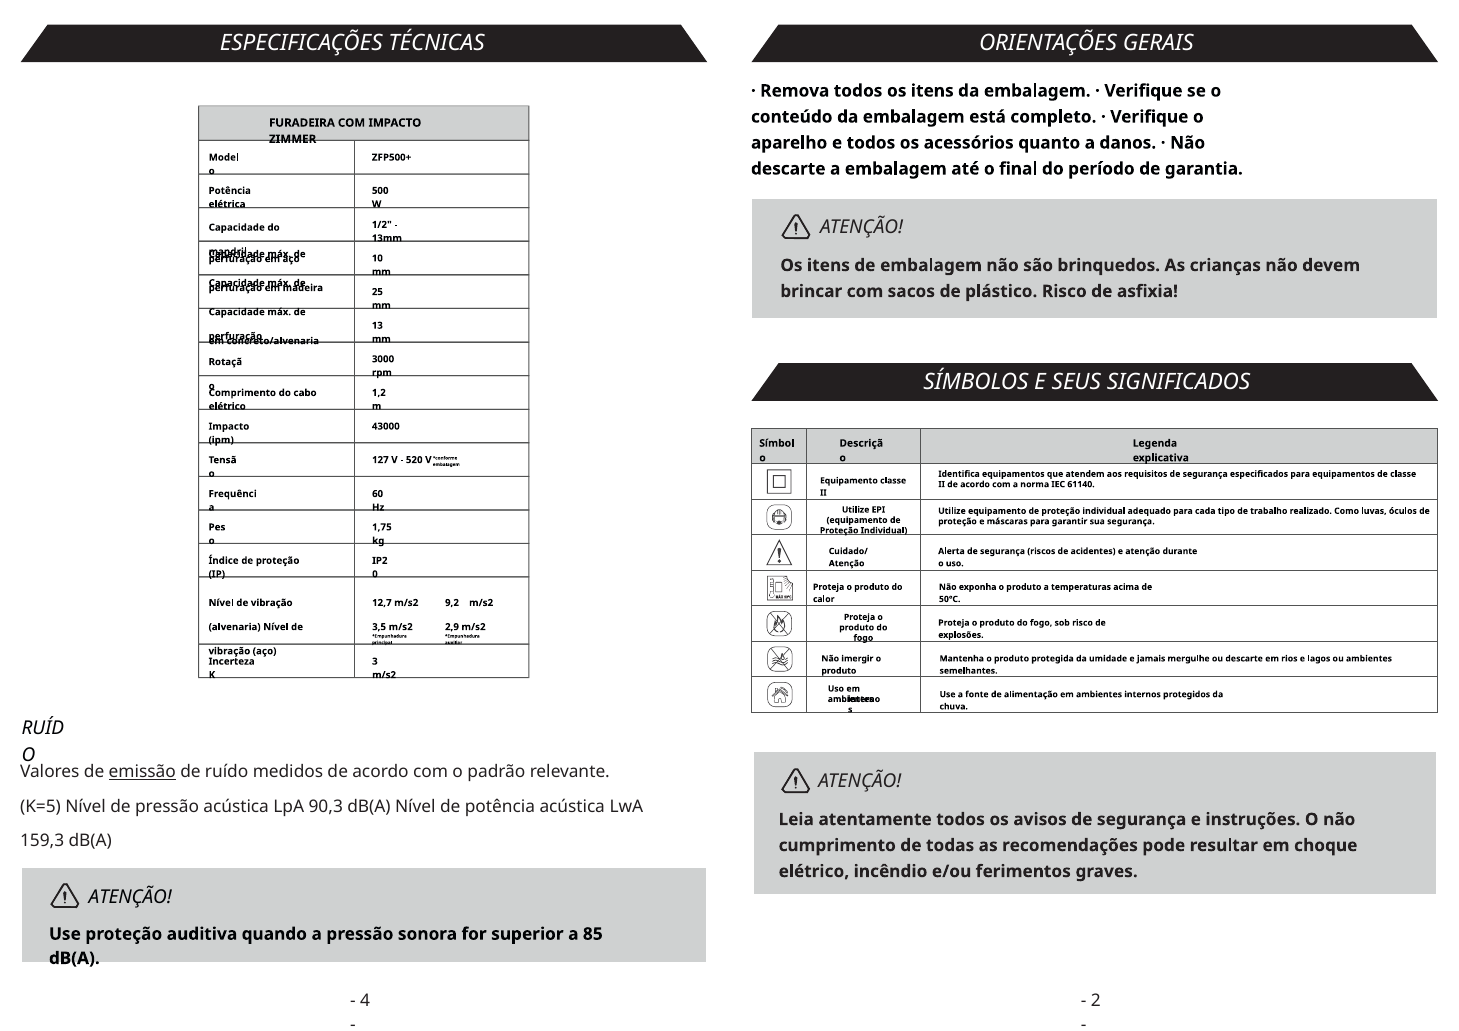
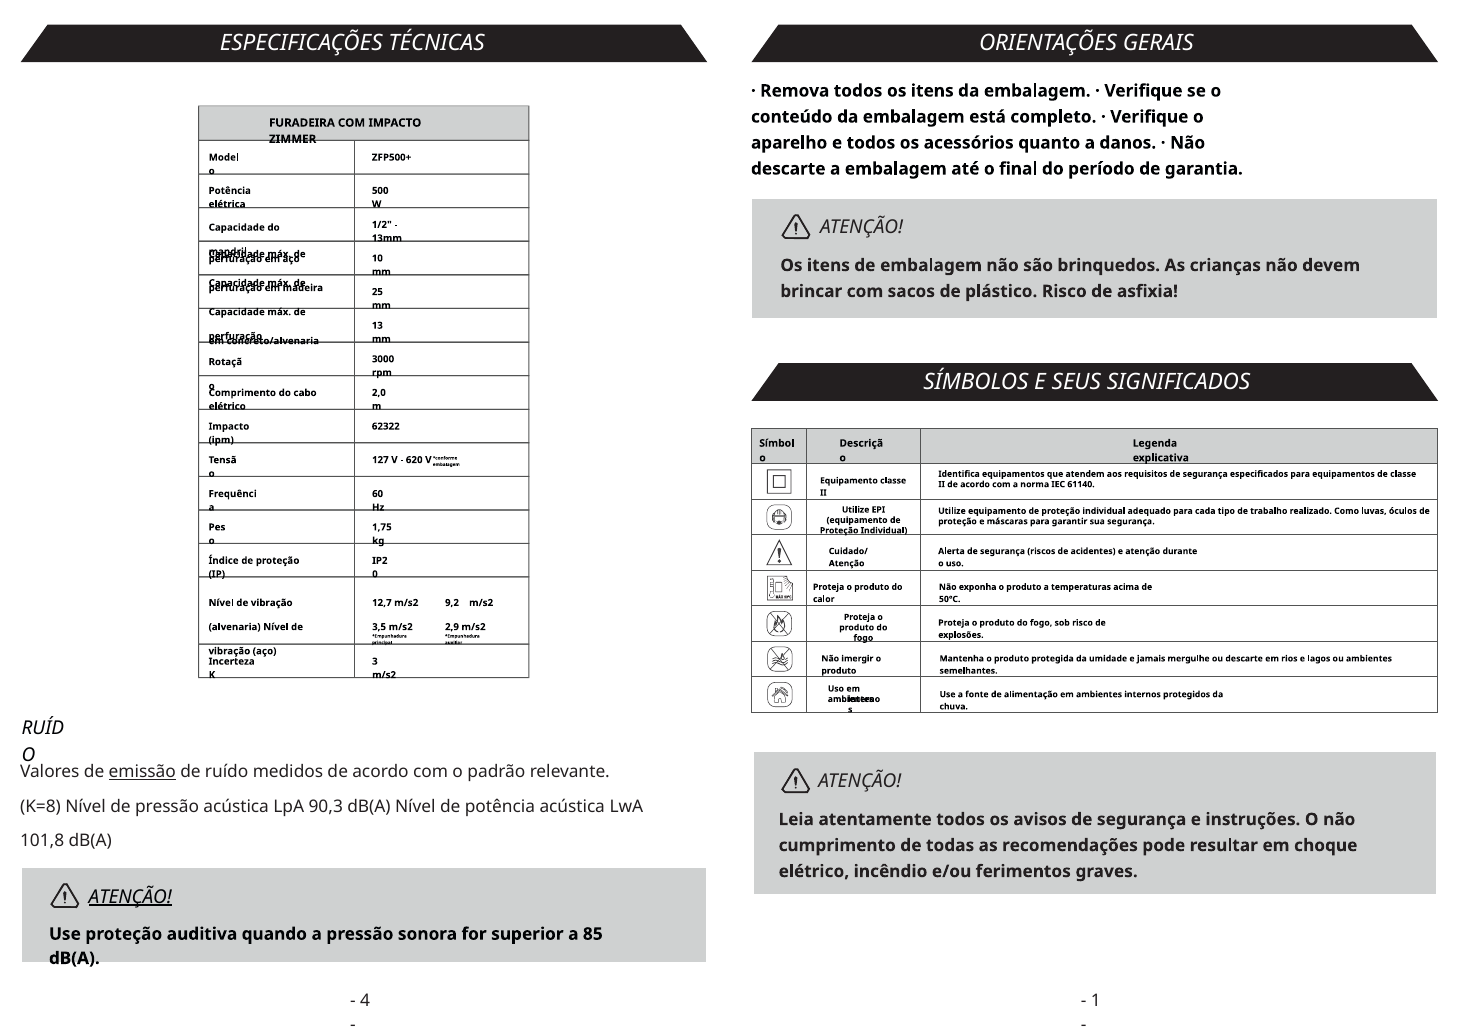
1,2: 1,2 -> 2,0
43000: 43000 -> 62322
520: 520 -> 620
K=5: K=5 -> K=8
159,3: 159,3 -> 101,8
ATENÇÃO at (130, 897) underline: none -> present
2: 2 -> 1
